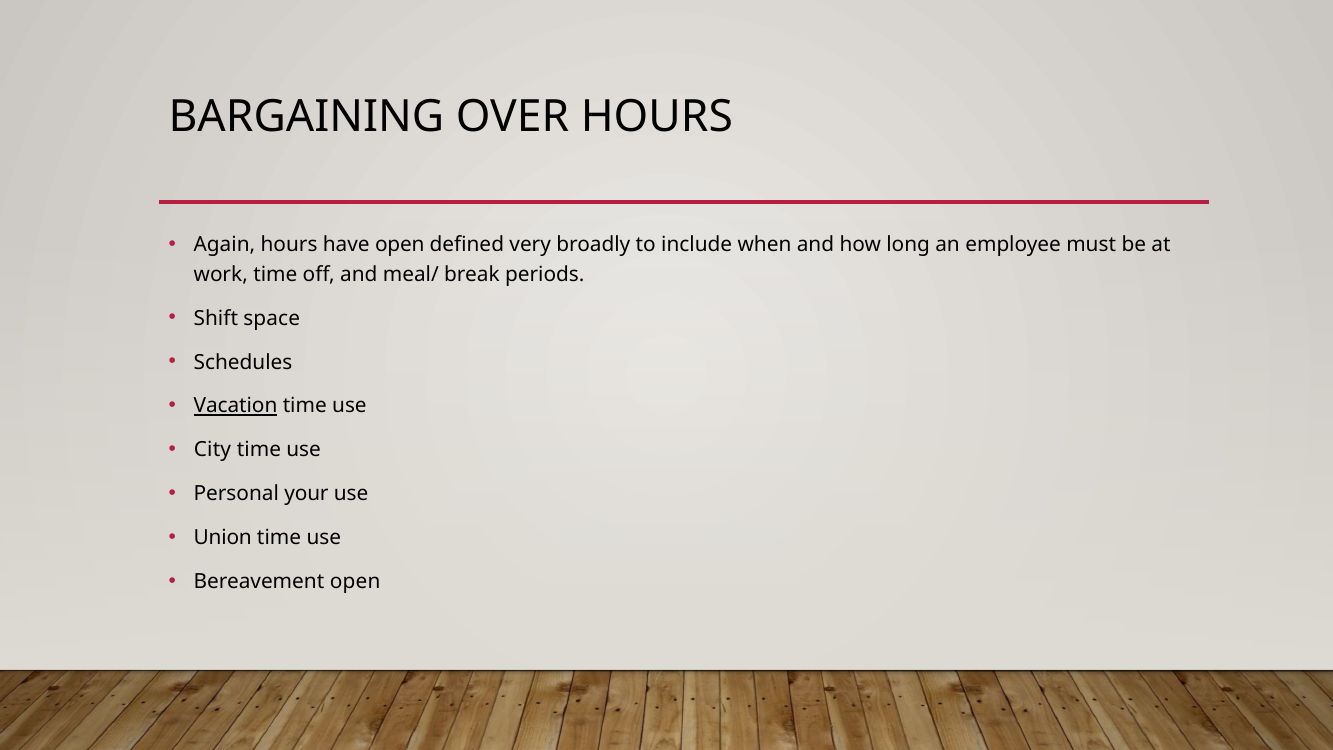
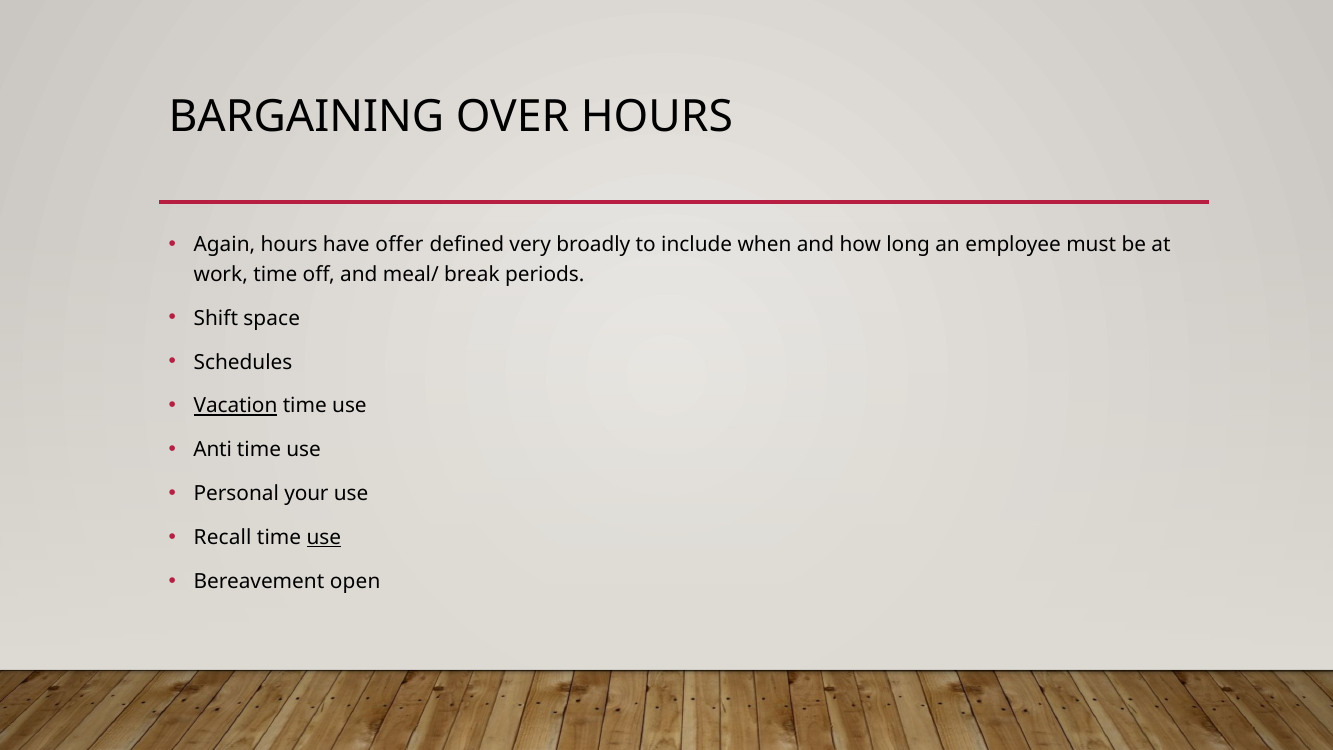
have open: open -> offer
City: City -> Anti
Union: Union -> Recall
use at (324, 538) underline: none -> present
